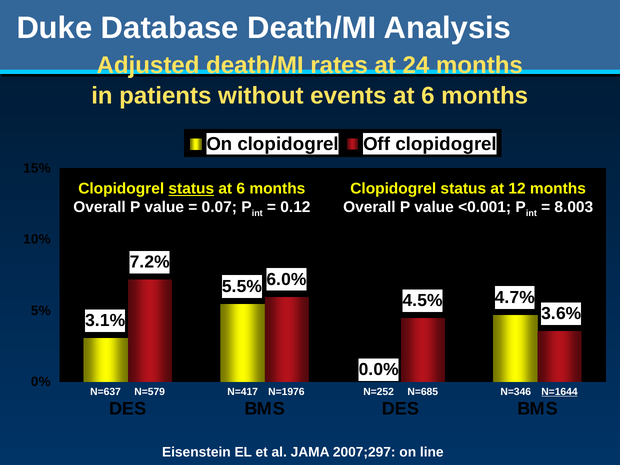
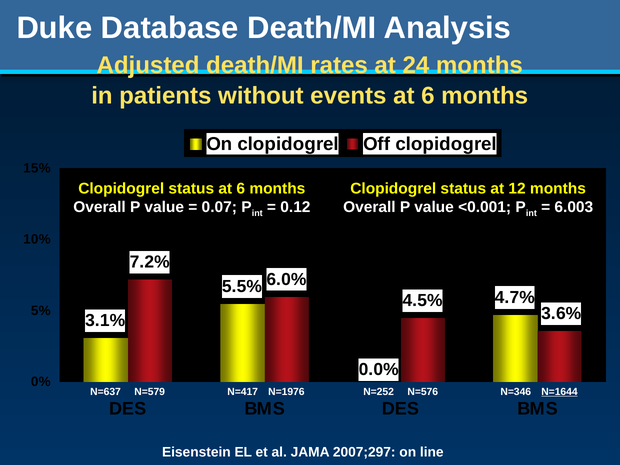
status at (191, 189) underline: present -> none
8.003: 8.003 -> 6.003
N=685: N=685 -> N=576
